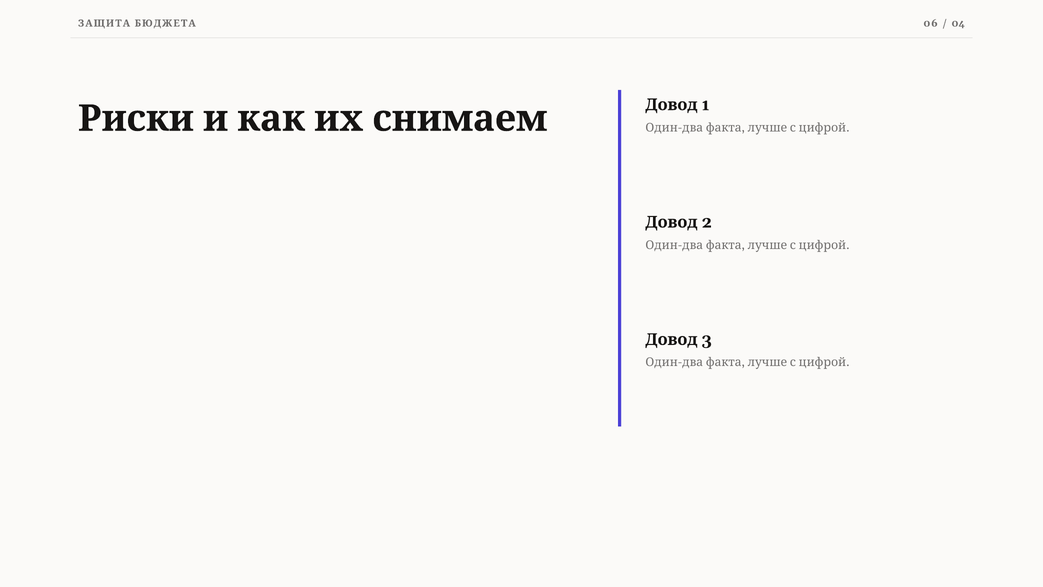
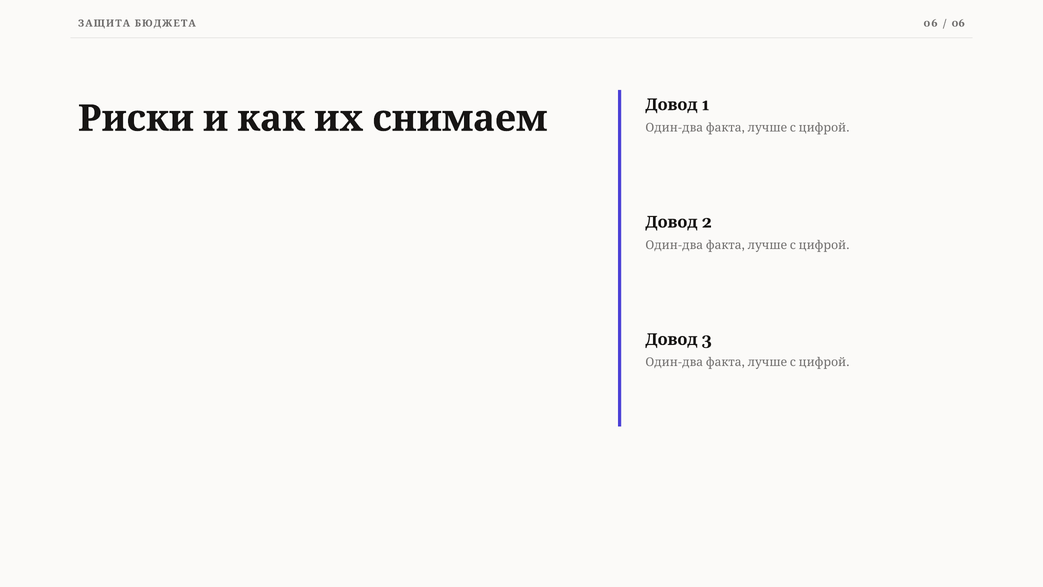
04 at (958, 23): 04 -> 06
